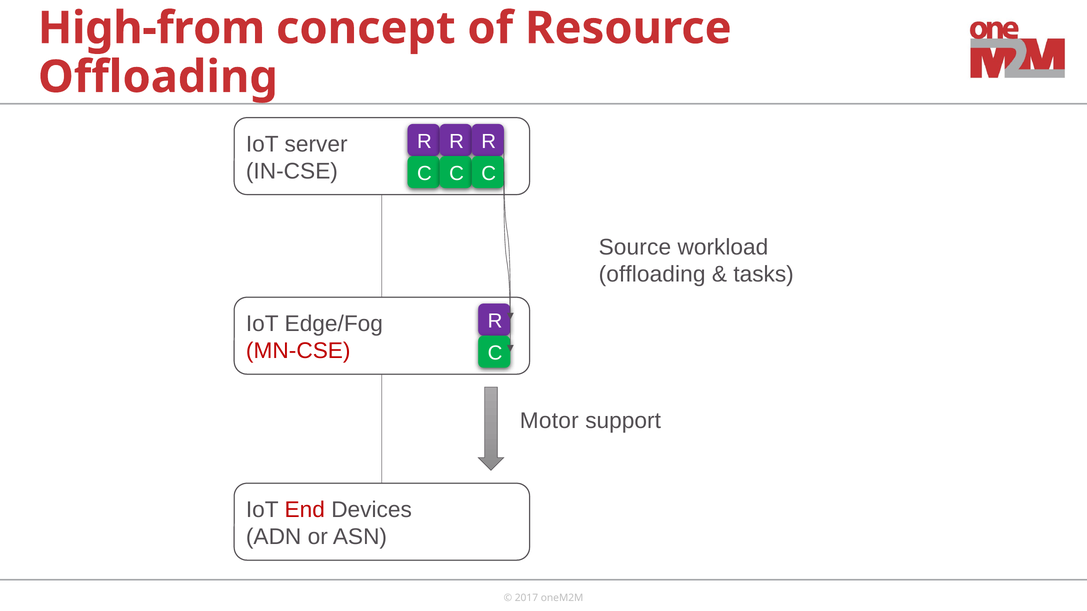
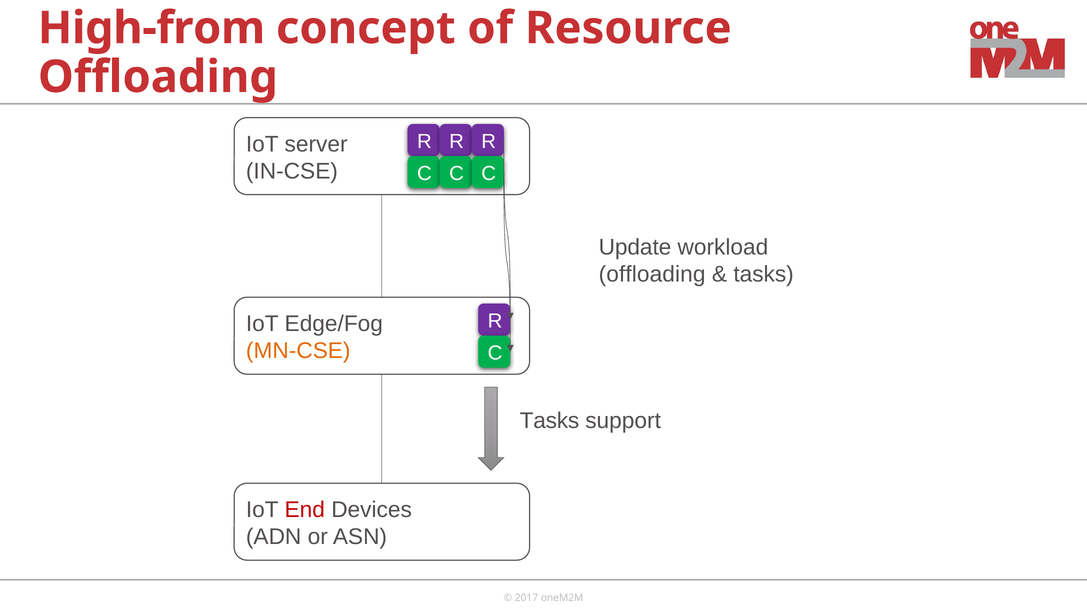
Source: Source -> Update
MN-CSE colour: red -> orange
Motor at (549, 421): Motor -> Tasks
